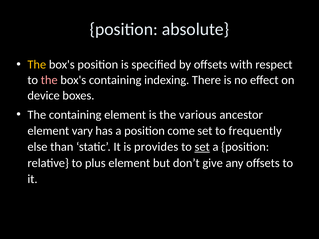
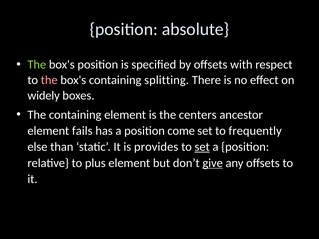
The at (37, 65) colour: yellow -> light green
indexing: indexing -> splitting
device: device -> widely
various: various -> centers
vary: vary -> fails
give underline: none -> present
